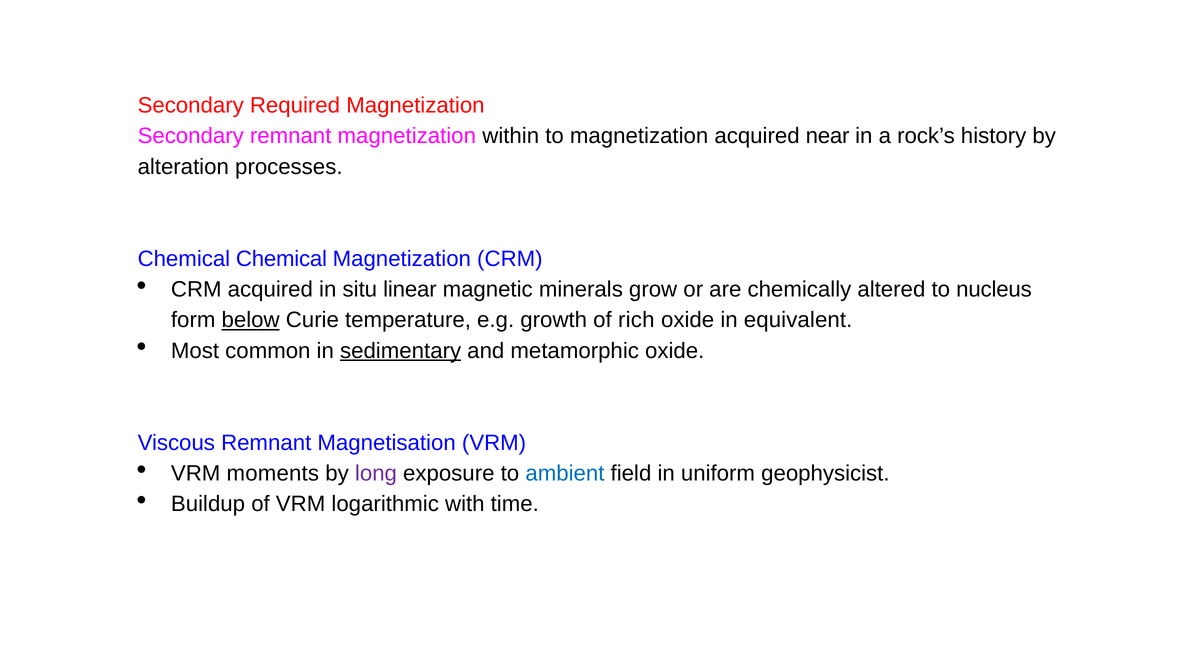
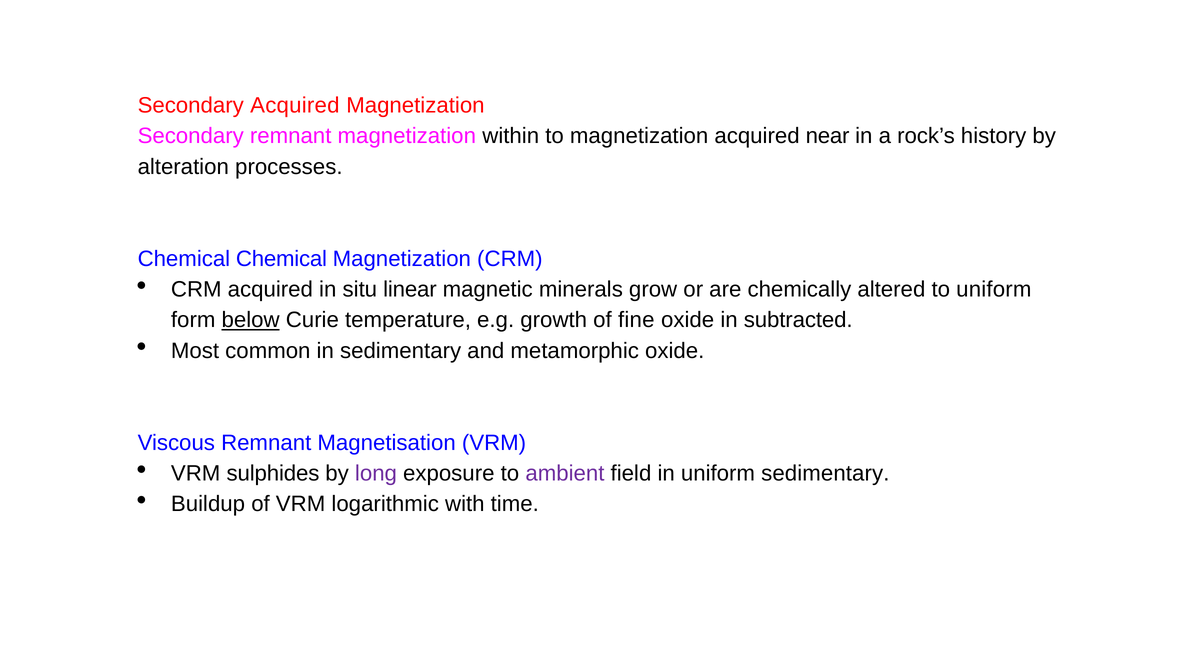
Secondary Required: Required -> Acquired
to nucleus: nucleus -> uniform
rich: rich -> fine
equivalent: equivalent -> subtracted
sedimentary at (401, 351) underline: present -> none
moments: moments -> sulphides
ambient colour: blue -> purple
uniform geophysicist: geophysicist -> sedimentary
